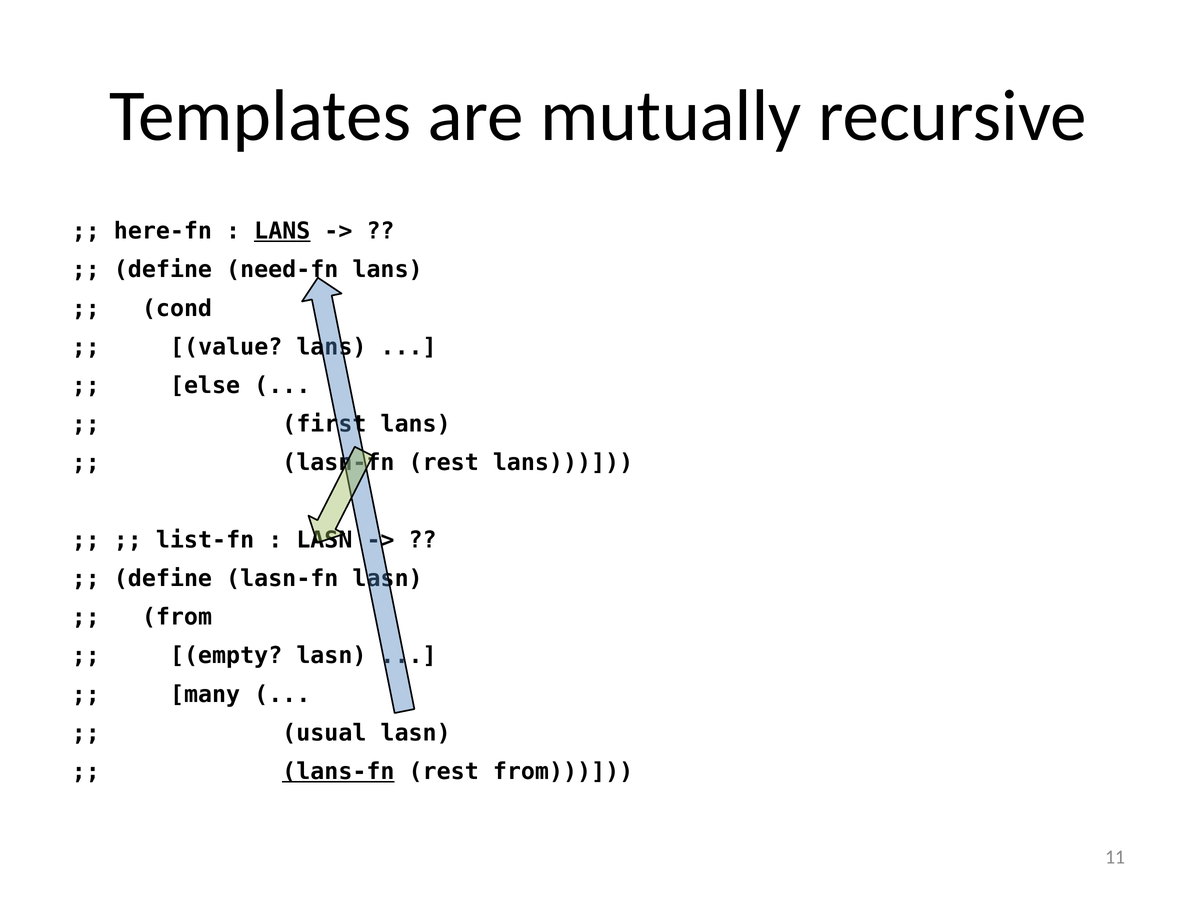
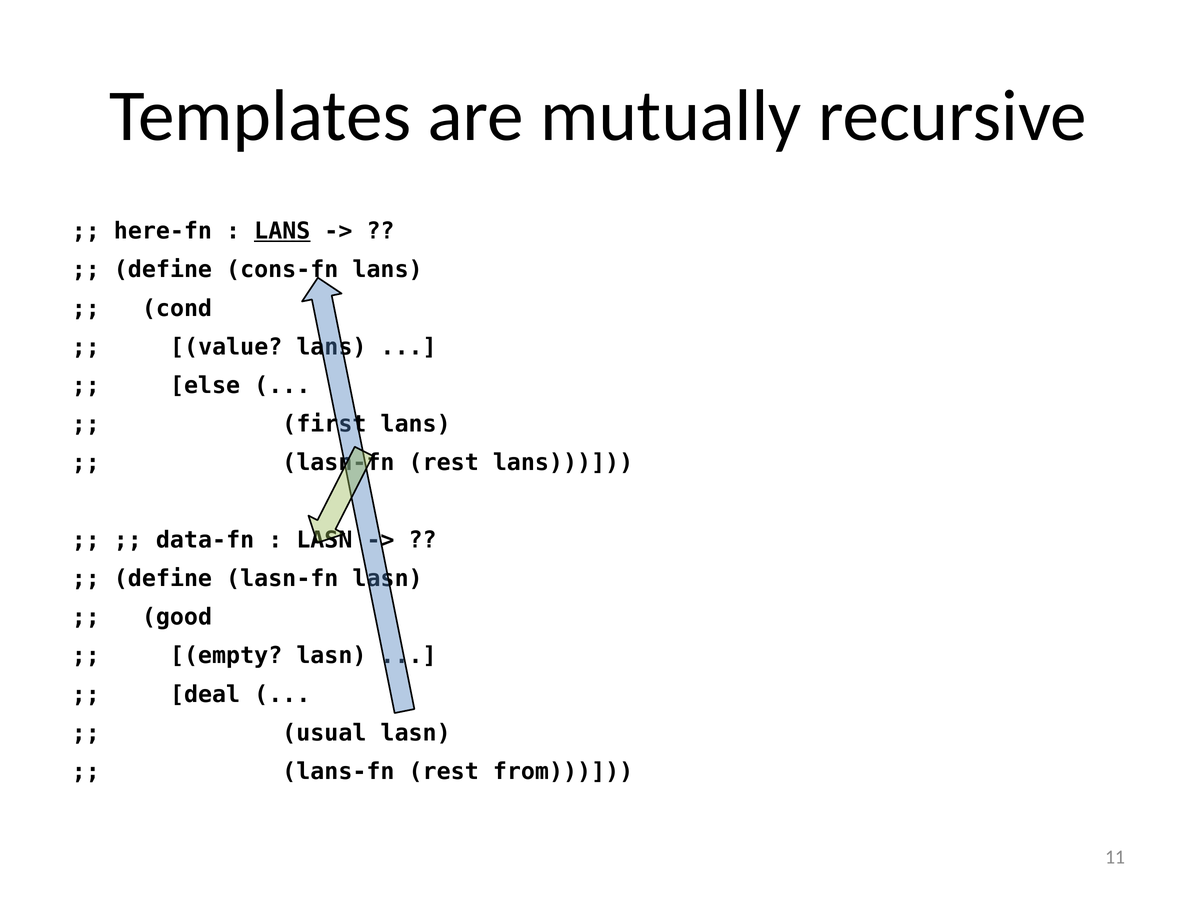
need-fn: need-fn -> cons-fn
list-fn: list-fn -> data-fn
from at (177, 617): from -> good
many: many -> deal
lans-fn underline: present -> none
